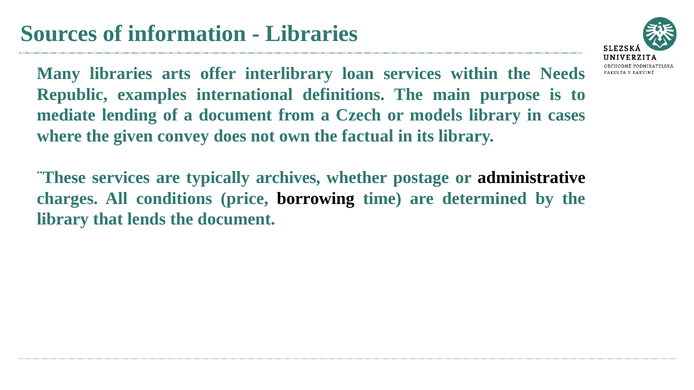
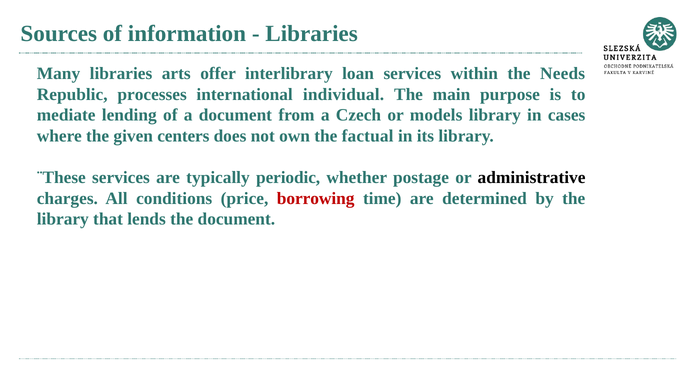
examples: examples -> processes
definitions: definitions -> individual
convey: convey -> centers
archives: archives -> periodic
borrowing colour: black -> red
